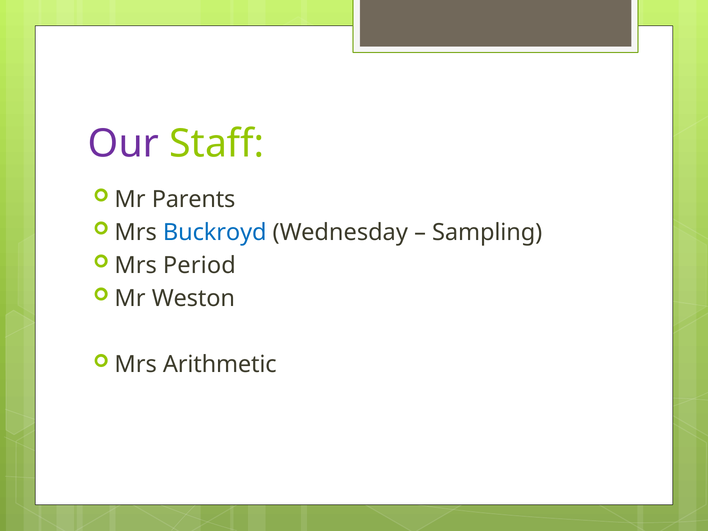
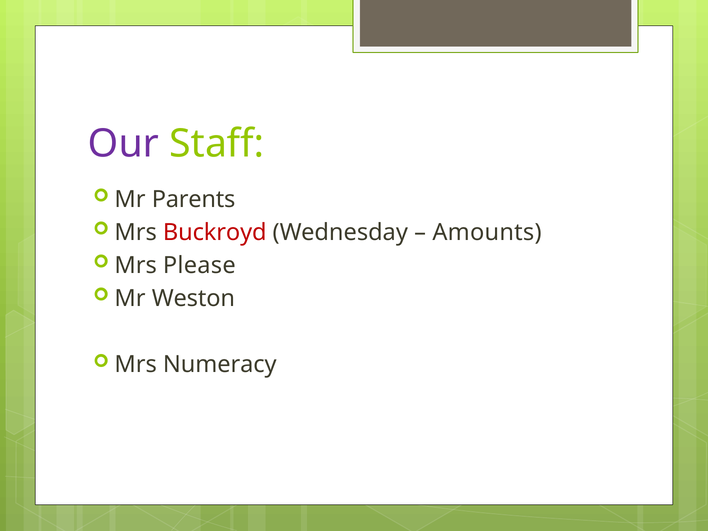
Buckroyd colour: blue -> red
Sampling: Sampling -> Amounts
Period: Period -> Please
Arithmetic: Arithmetic -> Numeracy
